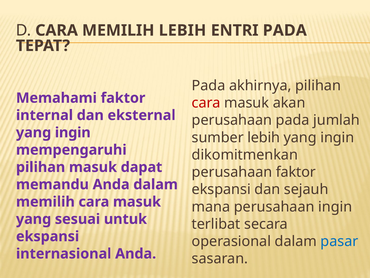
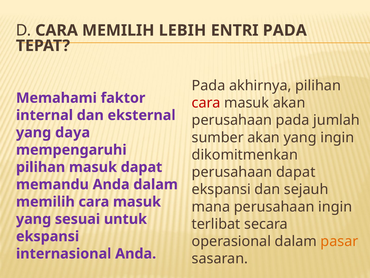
ingin at (73, 132): ingin -> daya
sumber lebih: lebih -> akan
perusahaan faktor: faktor -> dapat
pasar colour: blue -> orange
